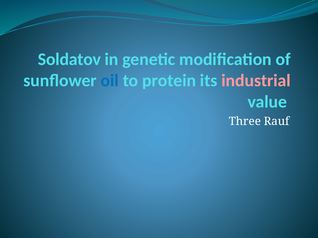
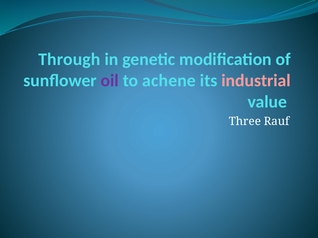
Soldatov: Soldatov -> Through
oil colour: blue -> purple
protein: protein -> achene
